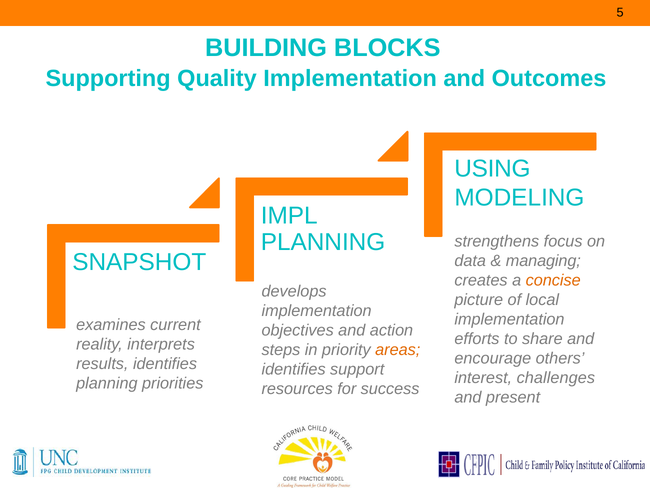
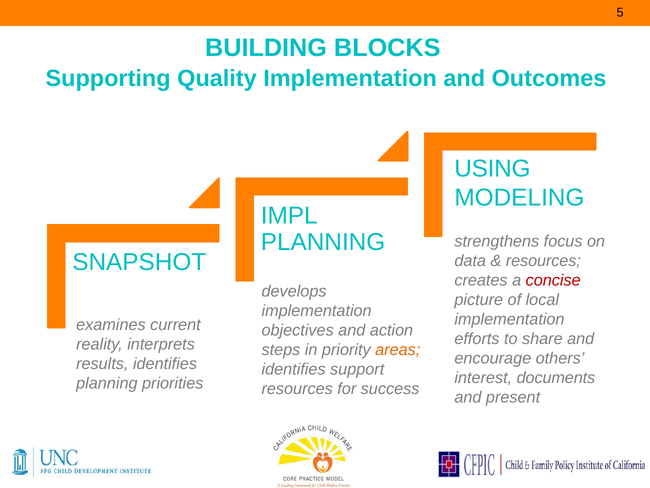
managing at (543, 260): managing -> resources
concise colour: orange -> red
challenges: challenges -> documents
